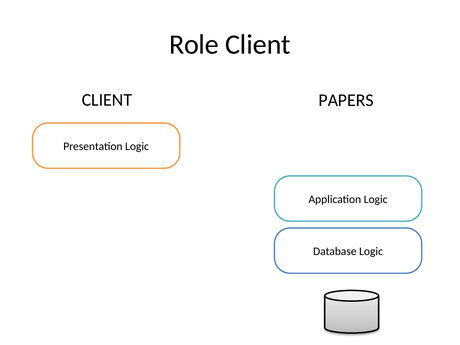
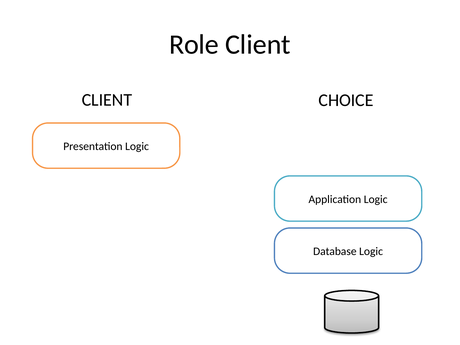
PAPERS: PAPERS -> CHOICE
